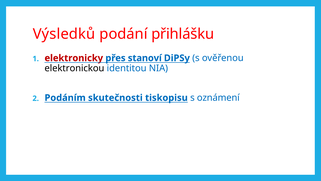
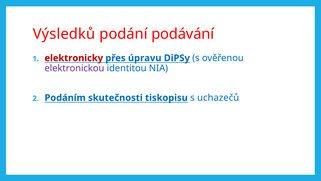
přihlášku: přihlášku -> podávání
stanoví: stanoví -> úpravu
elektronickou colour: black -> purple
oznámení: oznámení -> uchazečů
